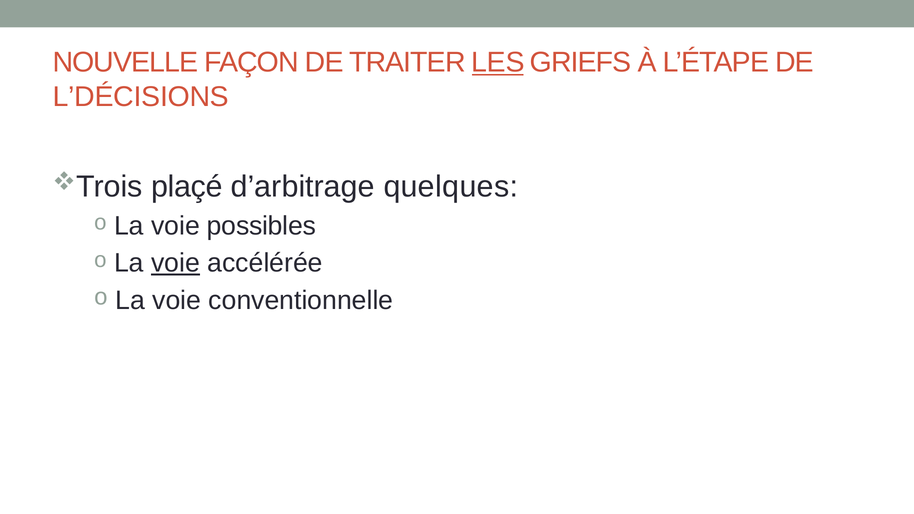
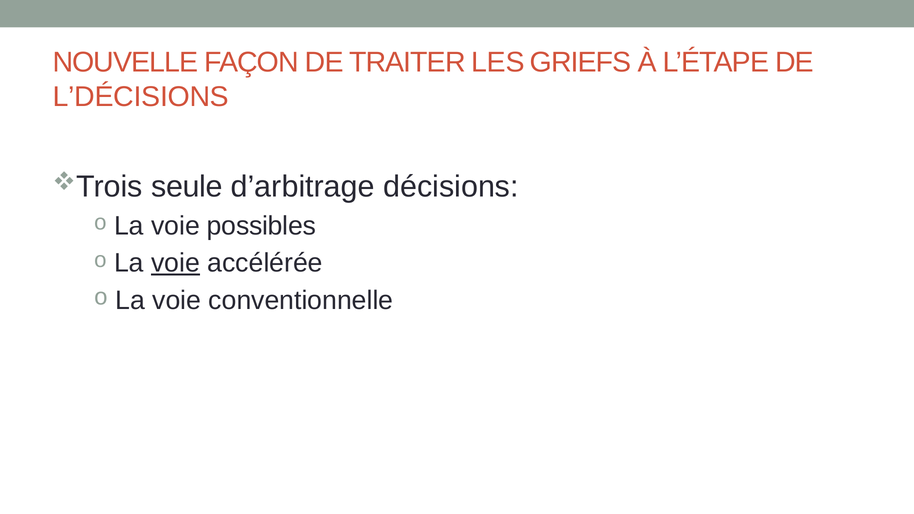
LES underline: present -> none
plaçé: plaçé -> seule
quelques: quelques -> décisions
